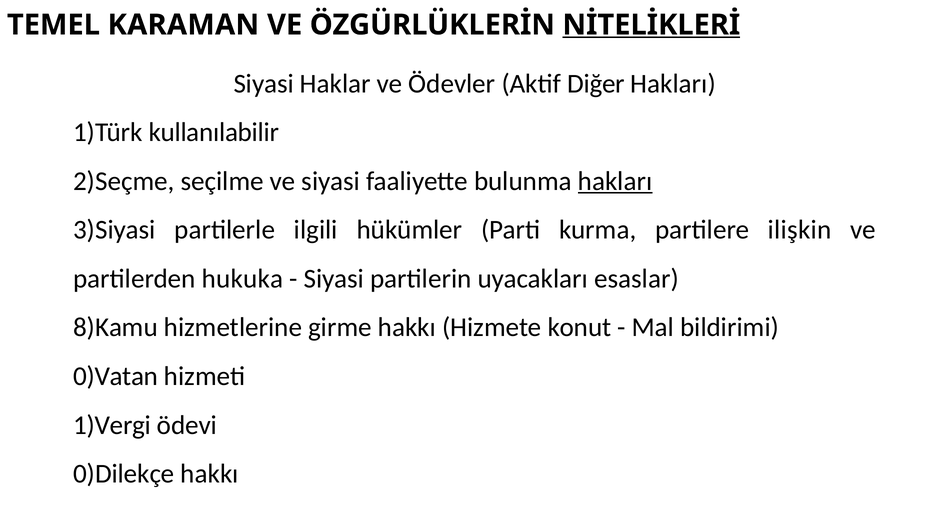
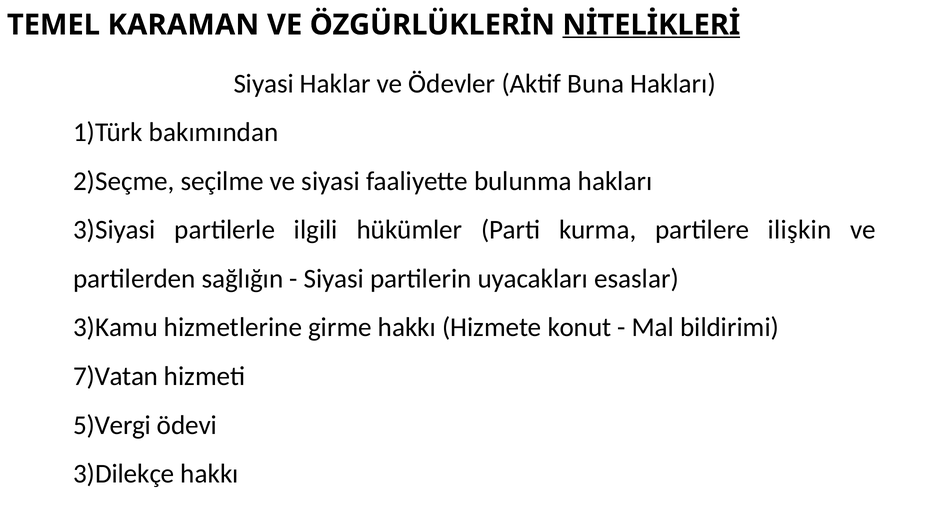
Diğer: Diğer -> Buna
kullanılabilir: kullanılabilir -> bakımından
hakları at (615, 181) underline: present -> none
hukuka: hukuka -> sağlığın
8)Kamu: 8)Kamu -> 3)Kamu
0)Vatan: 0)Vatan -> 7)Vatan
1)Vergi: 1)Vergi -> 5)Vergi
0)Dilekçe: 0)Dilekçe -> 3)Dilekçe
